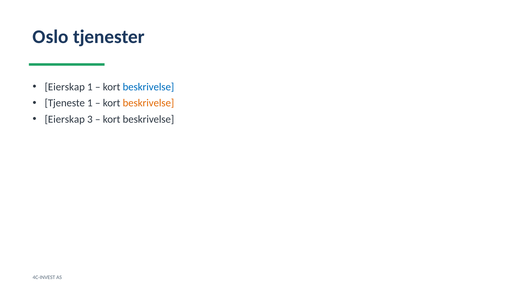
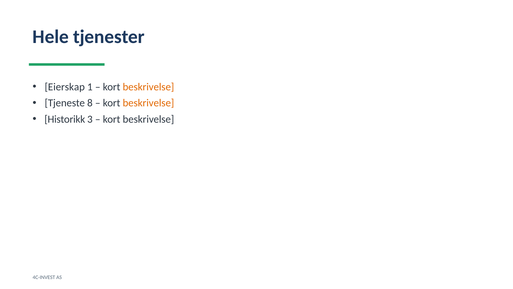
Oslo: Oslo -> Hele
beskrivelse at (148, 87) colour: blue -> orange
Tjeneste 1: 1 -> 8
Eierskap at (65, 119): Eierskap -> Historikk
